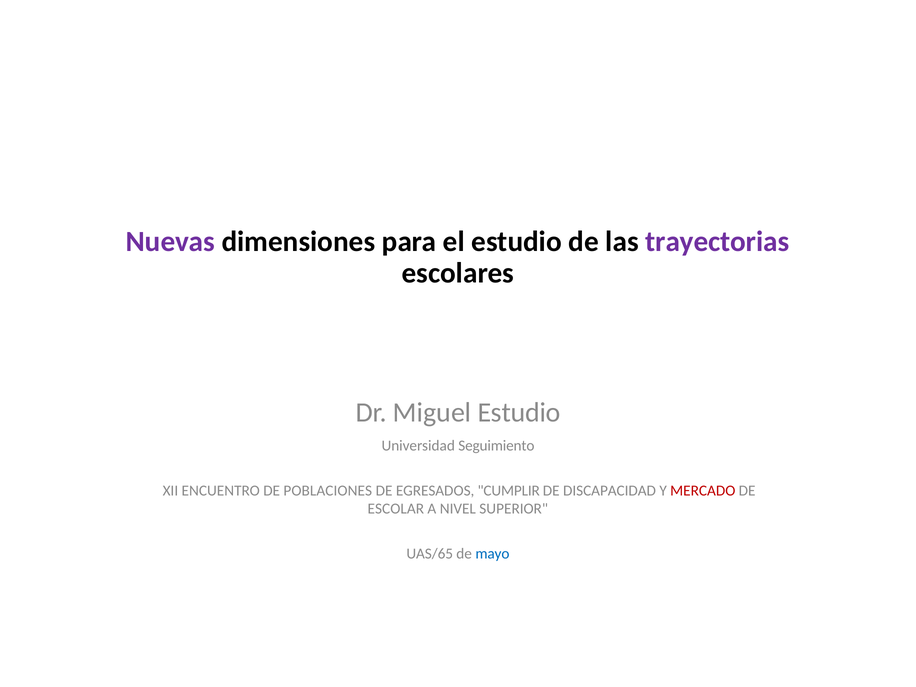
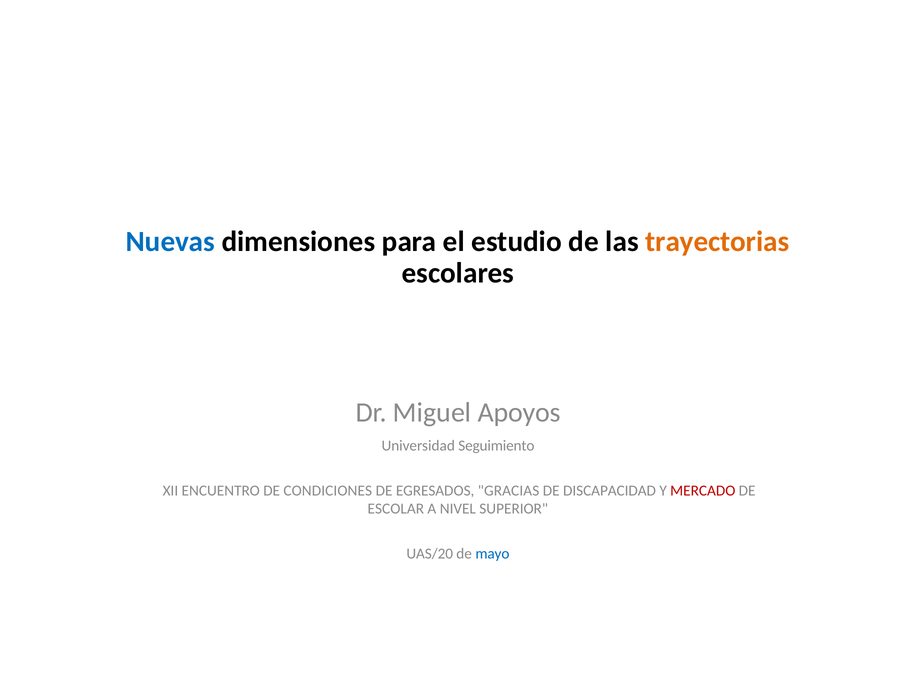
Nuevas colour: purple -> blue
trayectorias colour: purple -> orange
Miguel Estudio: Estudio -> Apoyos
POBLACIONES: POBLACIONES -> CONDICIONES
CUMPLIR: CUMPLIR -> GRACIAS
UAS/65: UAS/65 -> UAS/20
